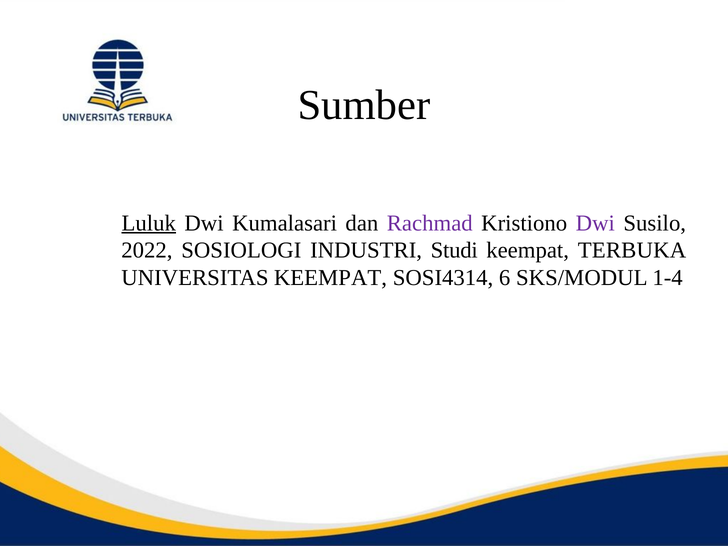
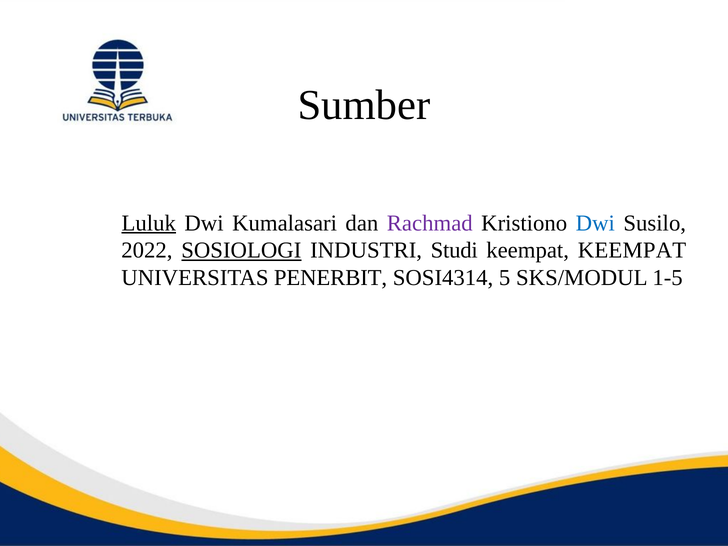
Dwi at (595, 223) colour: purple -> blue
SOSIOLOGI underline: none -> present
keempat TERBUKA: TERBUKA -> KEEMPAT
UNIVERSITAS KEEMPAT: KEEMPAT -> PENERBIT
6: 6 -> 5
1-4: 1-4 -> 1-5
